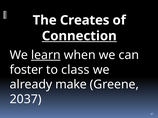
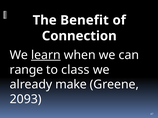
Creates: Creates -> Benefit
Connection underline: present -> none
foster: foster -> range
2037: 2037 -> 2093
